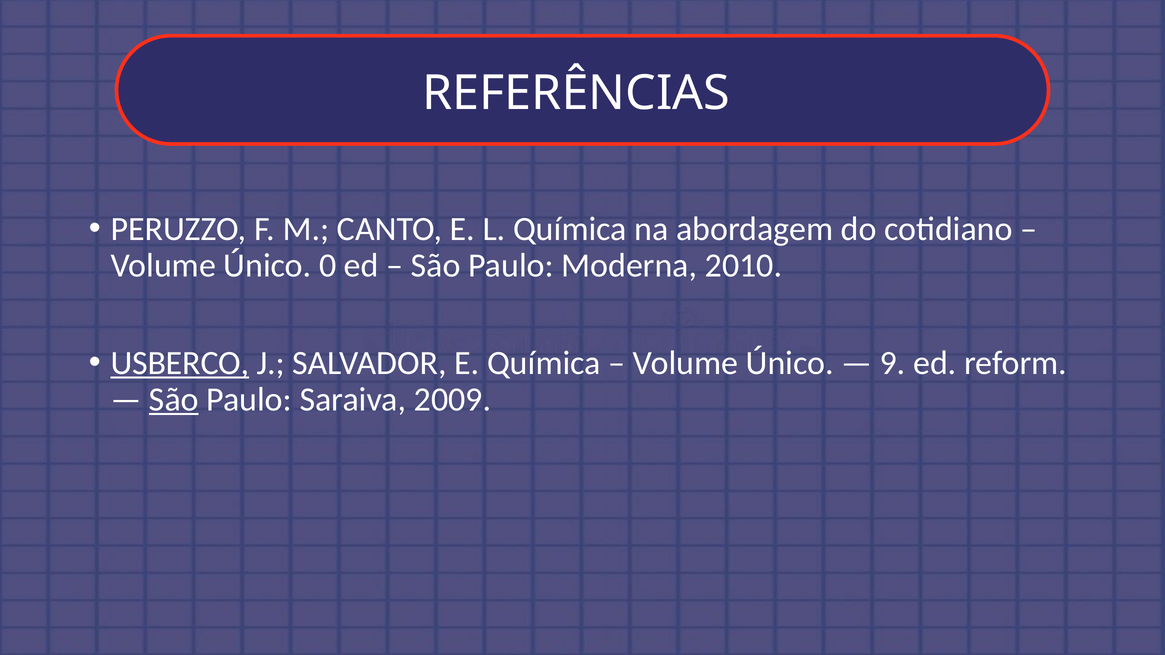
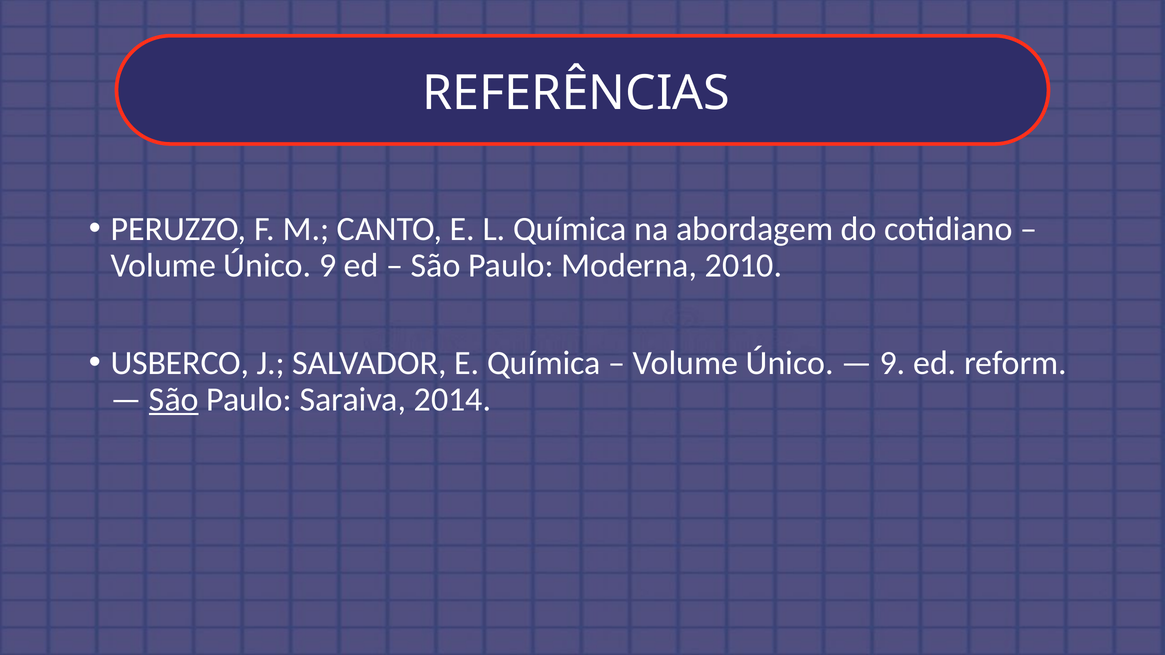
Único 0: 0 -> 9
USBERCO underline: present -> none
2009: 2009 -> 2014
